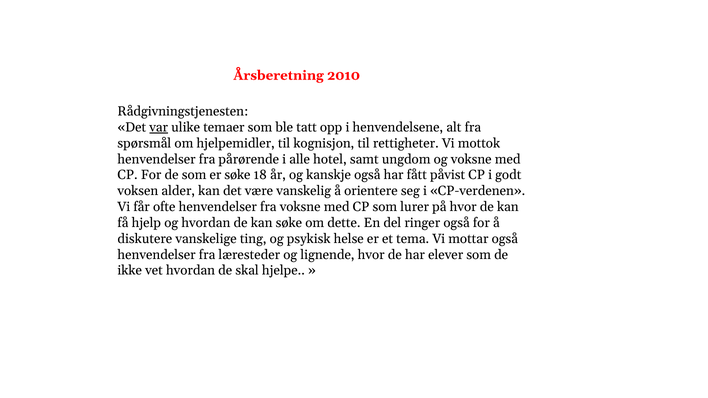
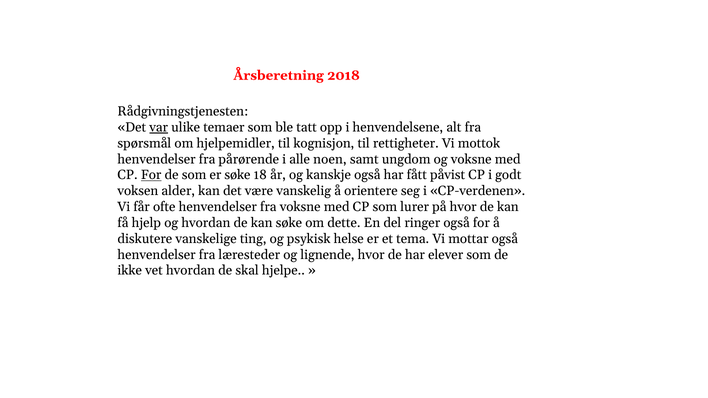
2010: 2010 -> 2018
hotel: hotel -> noen
For at (151, 175) underline: none -> present
